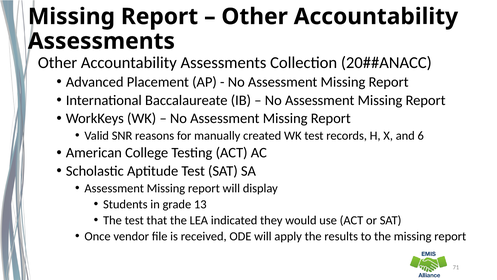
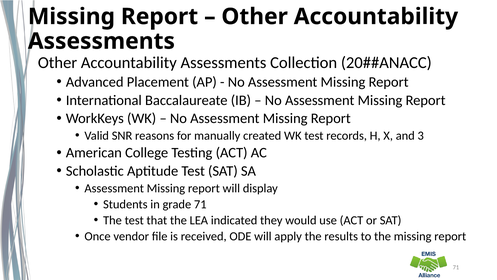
6: 6 -> 3
grade 13: 13 -> 71
